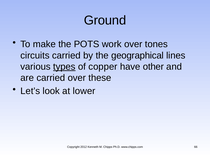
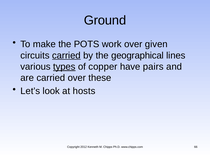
tones: tones -> given
carried at (66, 55) underline: none -> present
other: other -> pairs
lower: lower -> hosts
